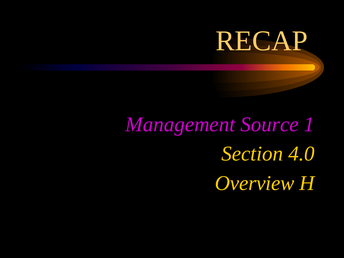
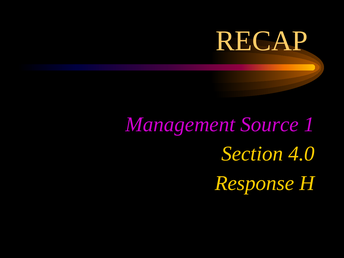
Overview: Overview -> Response
